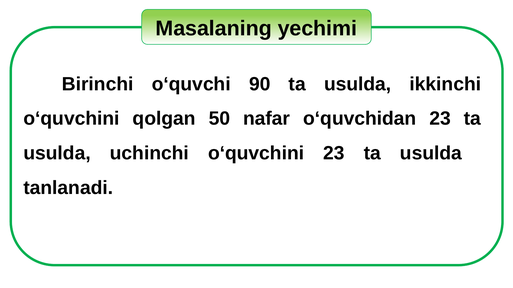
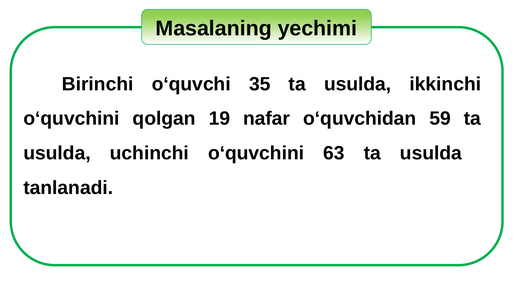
90: 90 -> 35
50: 50 -> 19
o‘quvchidan 23: 23 -> 59
o‘quvchini 23: 23 -> 63
